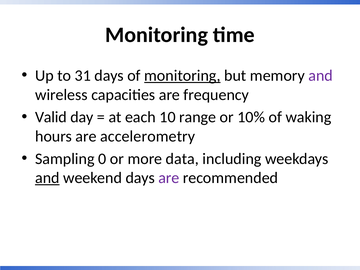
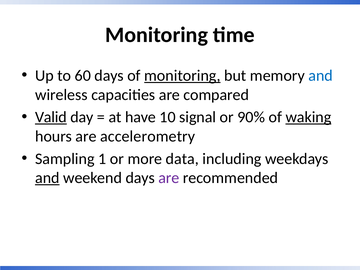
31: 31 -> 60
and at (321, 76) colour: purple -> blue
frequency: frequency -> compared
Valid underline: none -> present
each: each -> have
range: range -> signal
10%: 10% -> 90%
waking underline: none -> present
0: 0 -> 1
